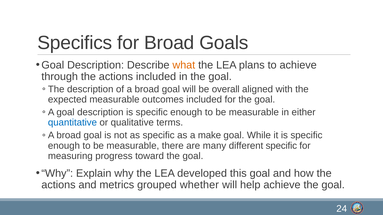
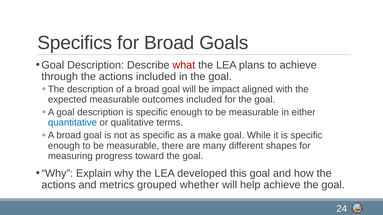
what colour: orange -> red
overall: overall -> impact
different specific: specific -> shapes
